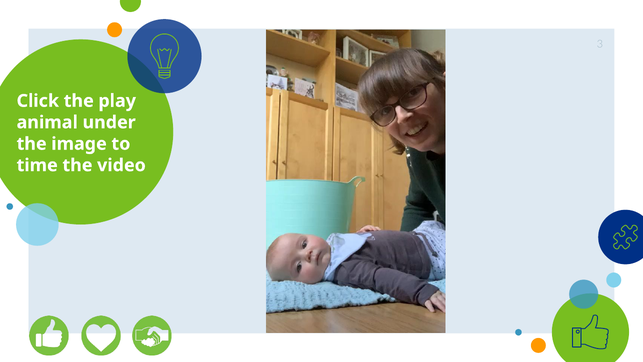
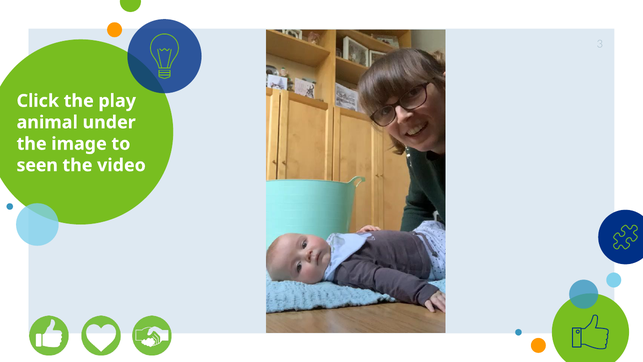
time: time -> seen
